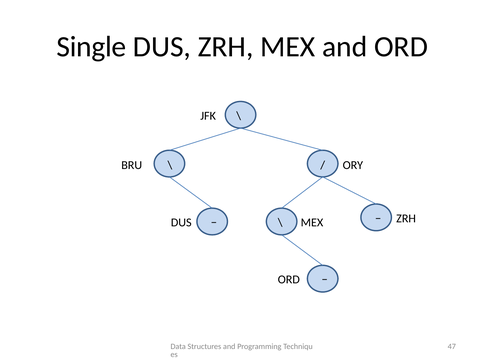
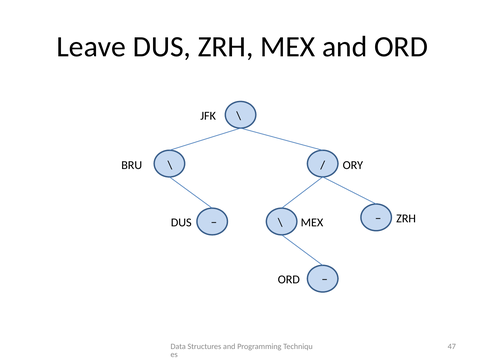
Single: Single -> Leave
